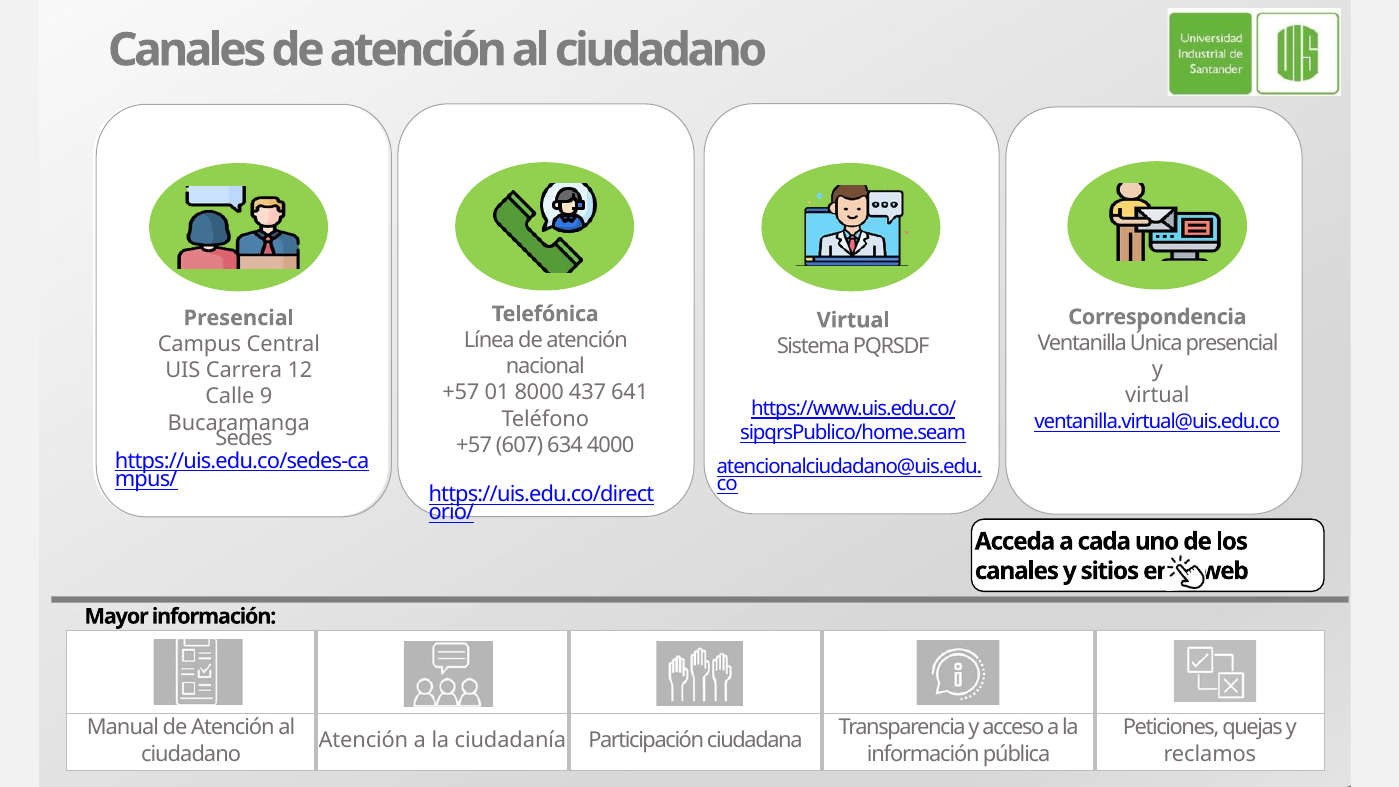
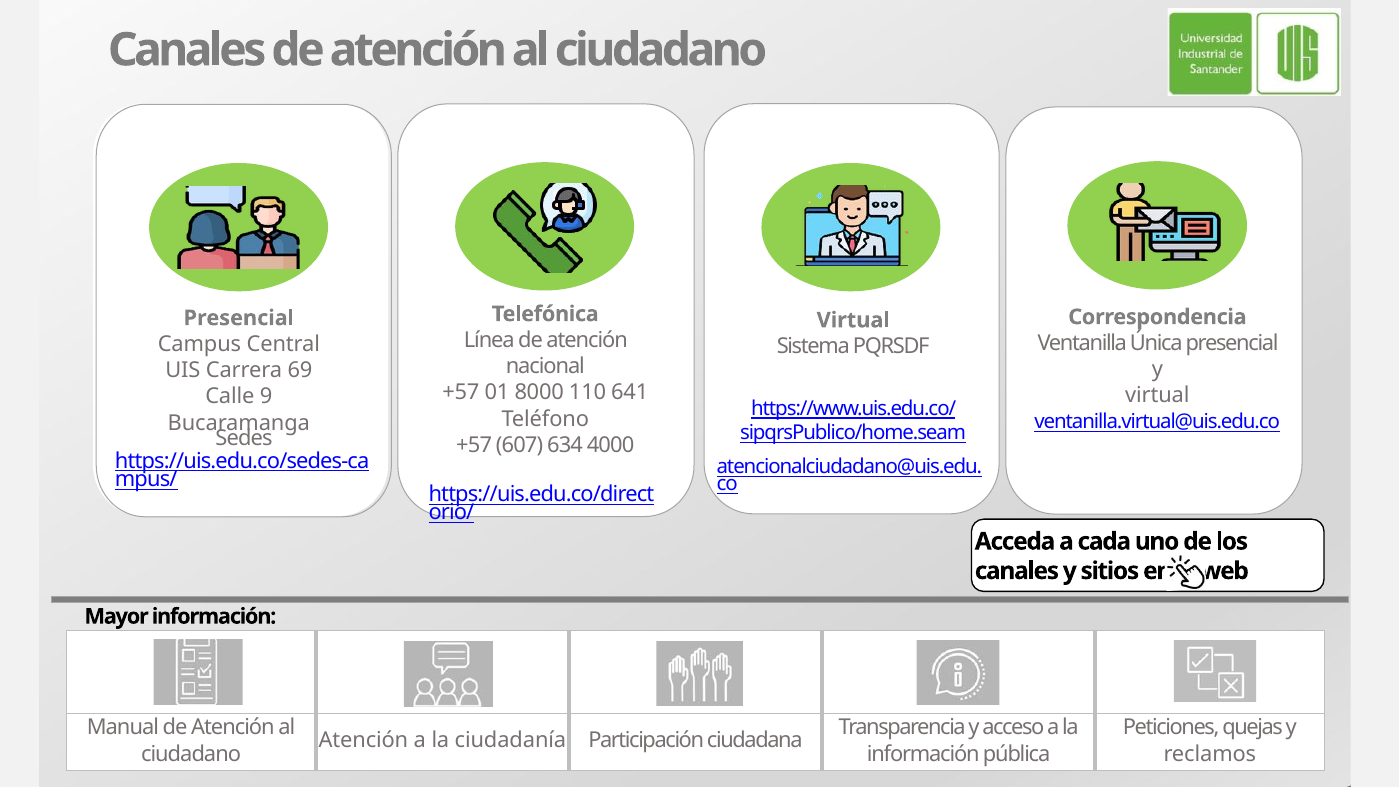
12: 12 -> 69
437: 437 -> 110
